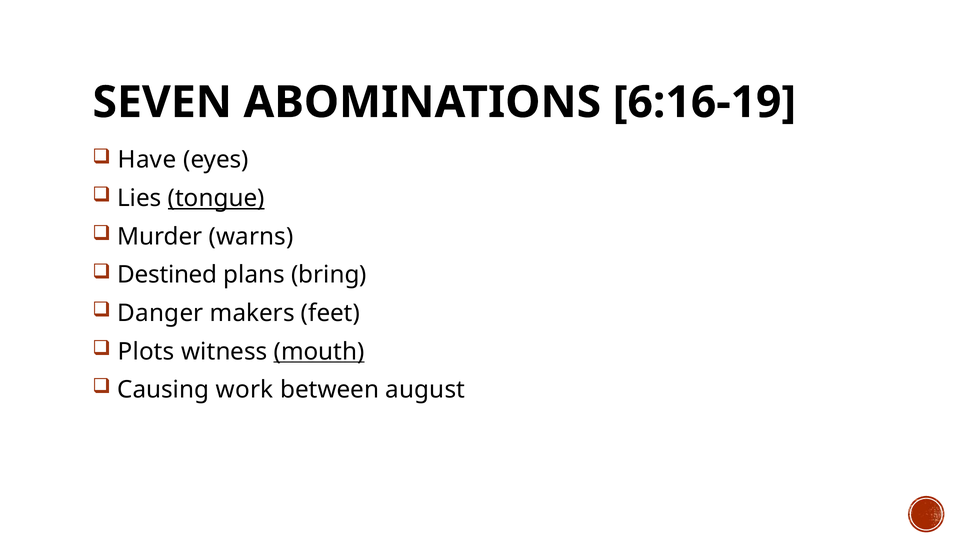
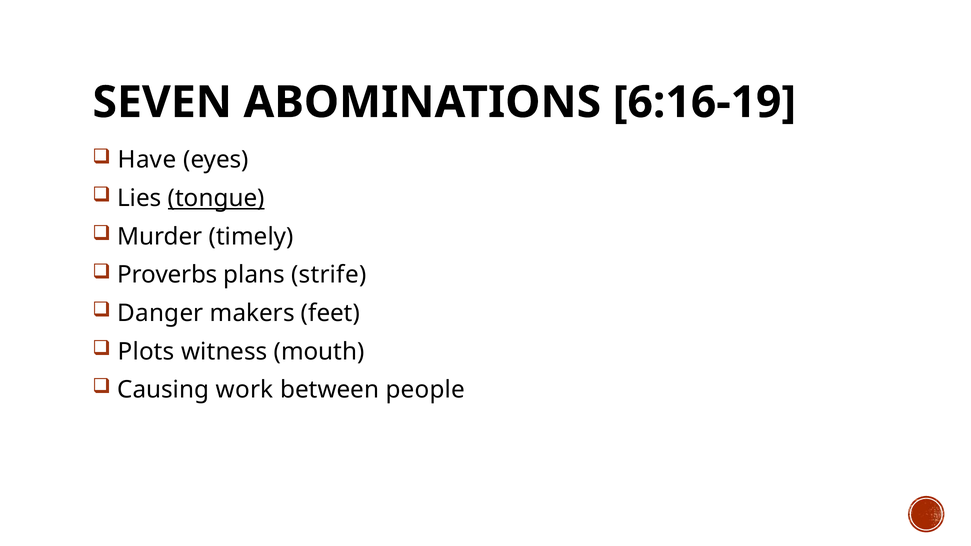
warns: warns -> timely
Destined: Destined -> Proverbs
bring: bring -> strife
mouth underline: present -> none
august: august -> people
